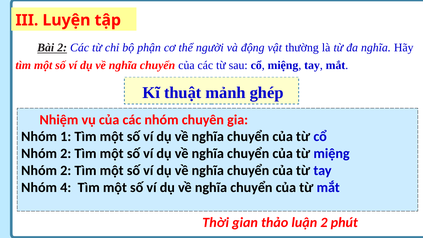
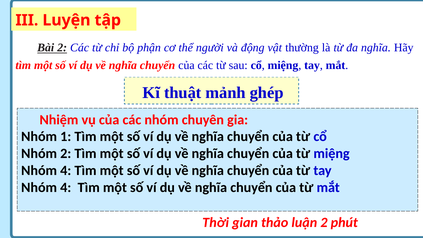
2 at (66, 170): 2 -> 4
